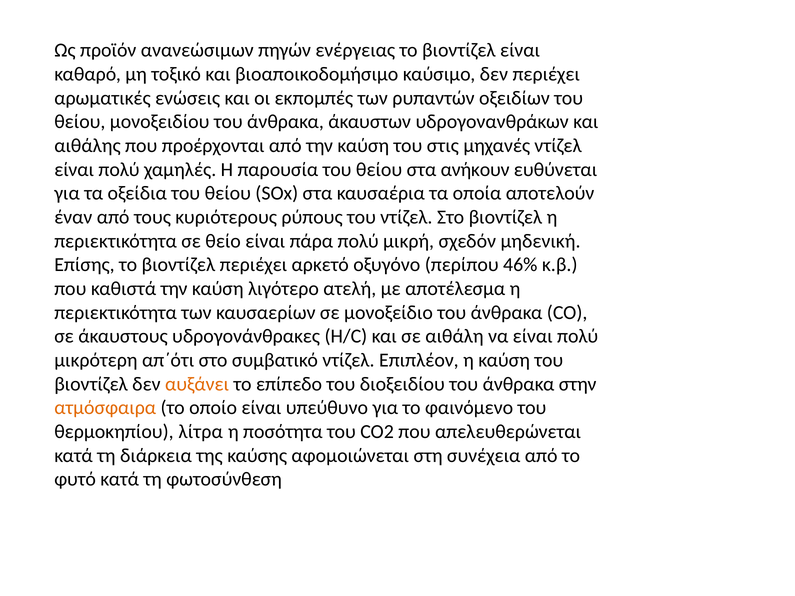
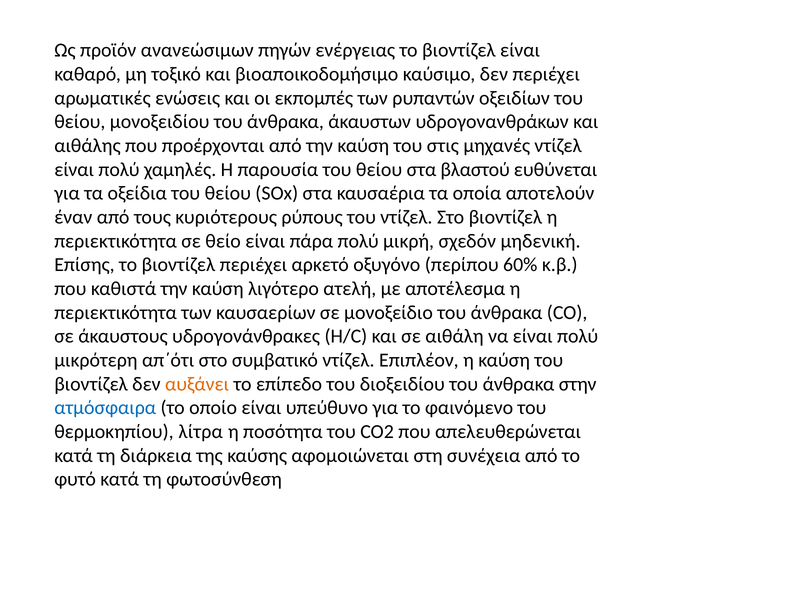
ανήκουν: ανήκουν -> βλαστού
46%: 46% -> 60%
ατµόσφαιρα colour: orange -> blue
